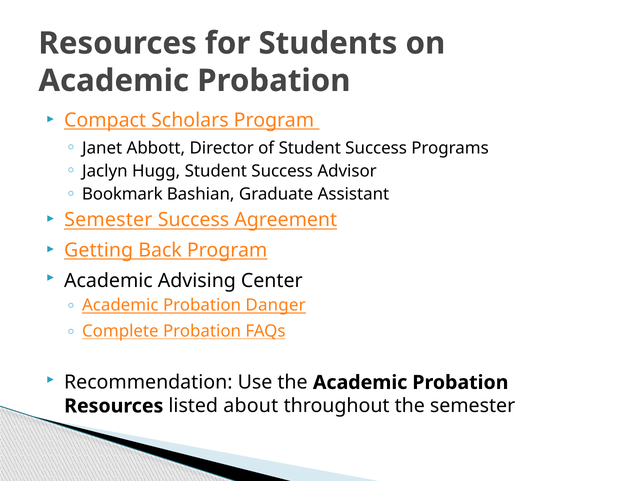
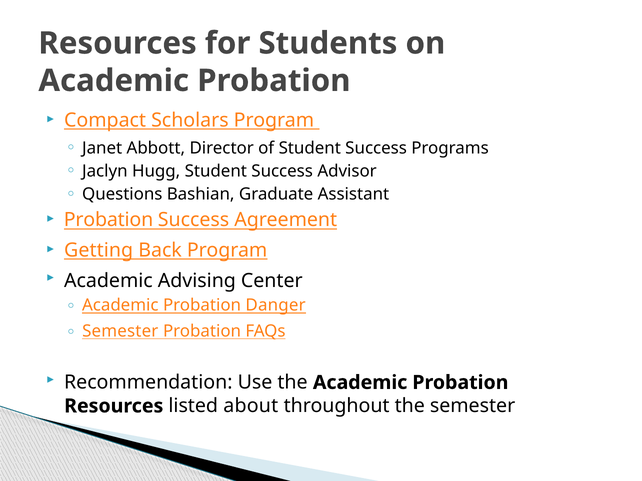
Bookmark: Bookmark -> Questions
Semester at (108, 220): Semester -> Probation
Complete at (120, 331): Complete -> Semester
